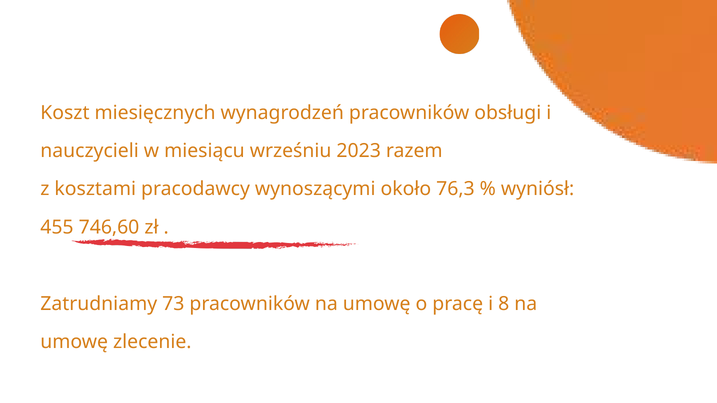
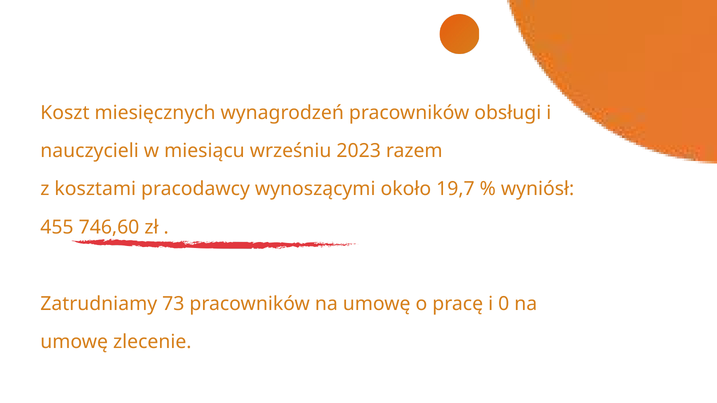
76,3: 76,3 -> 19,7
8: 8 -> 0
